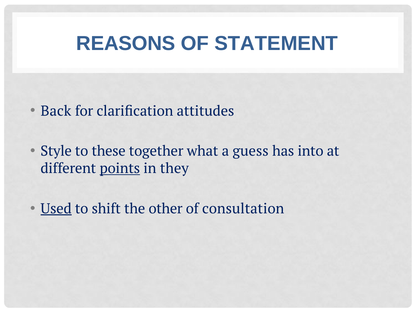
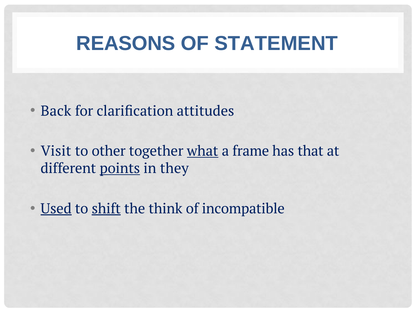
Style: Style -> Visit
these: these -> other
what underline: none -> present
guess: guess -> frame
into: into -> that
shift underline: none -> present
other: other -> think
consultation: consultation -> incompatible
